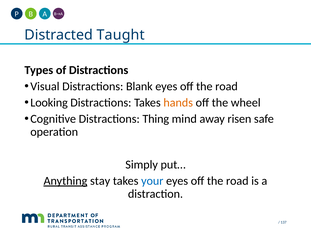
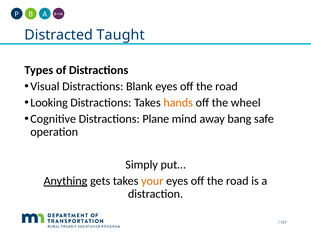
Thing: Thing -> Plane
risen: risen -> bang
stay: stay -> gets
your colour: blue -> orange
